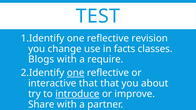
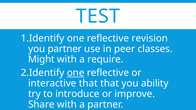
you change: change -> partner
facts: facts -> peer
Blogs: Blogs -> Might
about: about -> ability
introduce underline: present -> none
